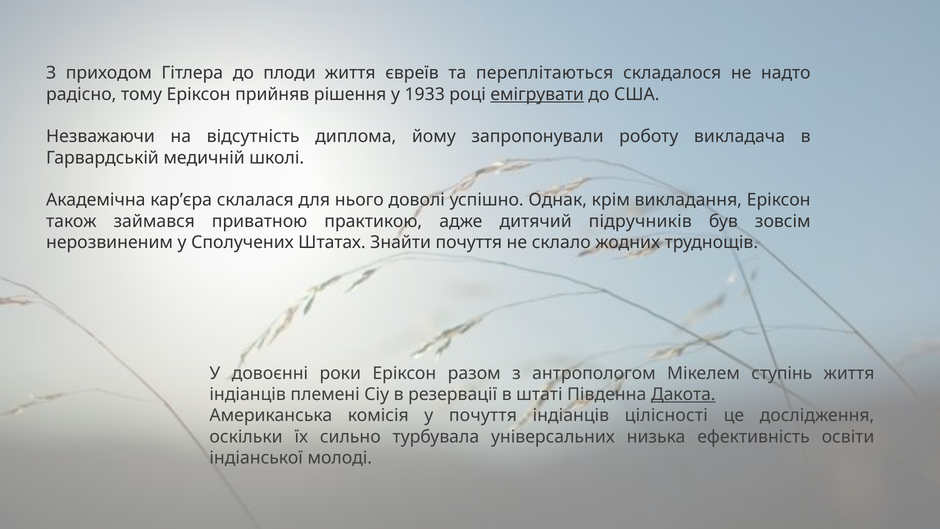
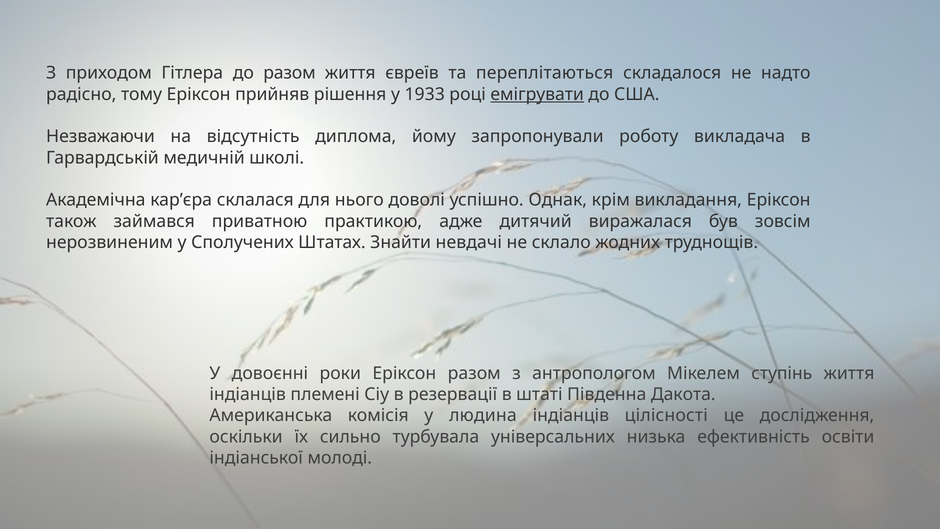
до плоди: плоди -> разом
підручників: підручників -> виражалася
Знайти почуття: почуття -> невдачі
Дакота underline: present -> none
у почуття: почуття -> людина
